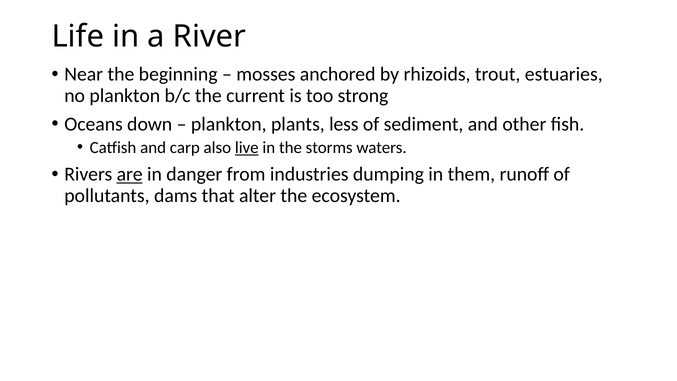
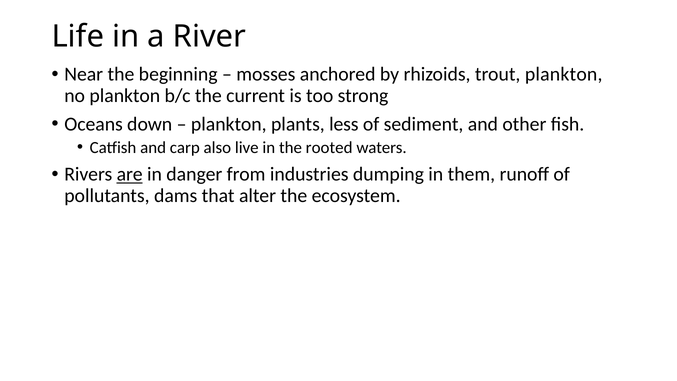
trout estuaries: estuaries -> plankton
live underline: present -> none
storms: storms -> rooted
